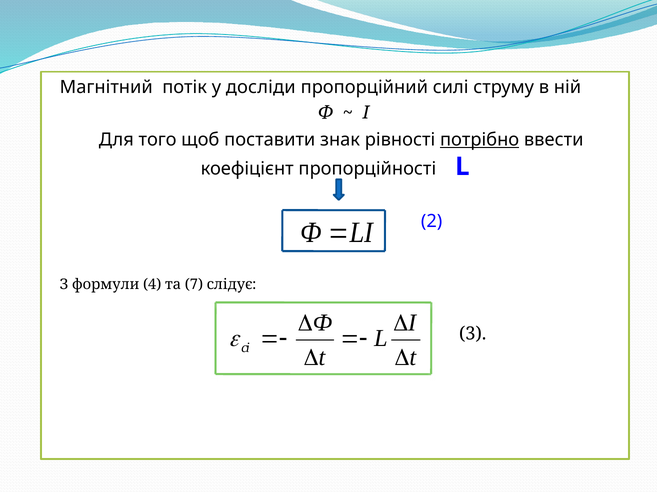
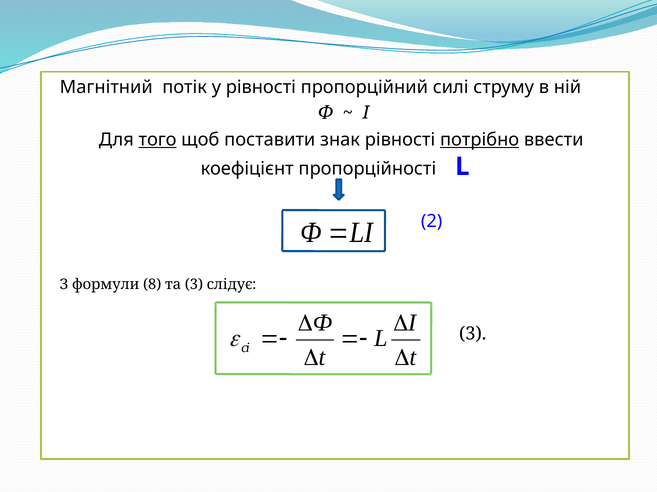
у досліди: досліди -> рівності
того underline: none -> present
4: 4 -> 8
та 7: 7 -> 3
